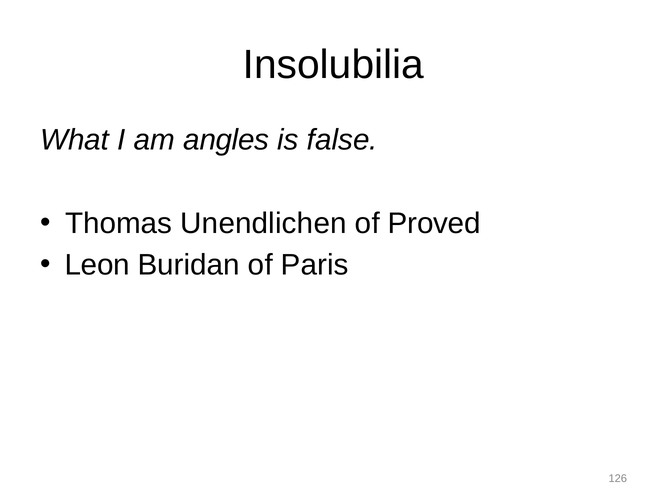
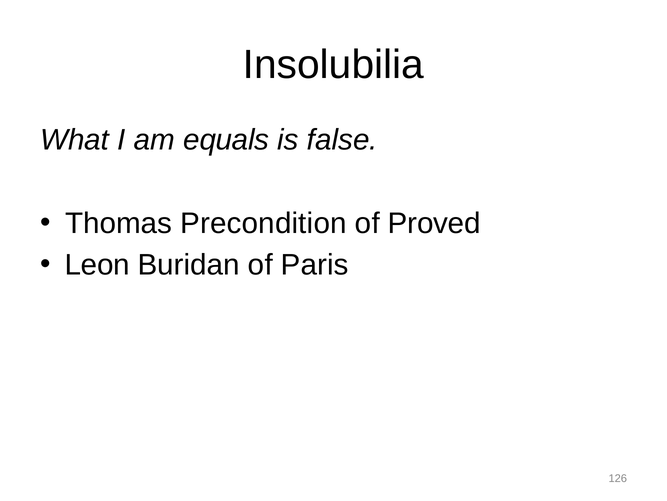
angles: angles -> equals
Unendlichen: Unendlichen -> Precondition
